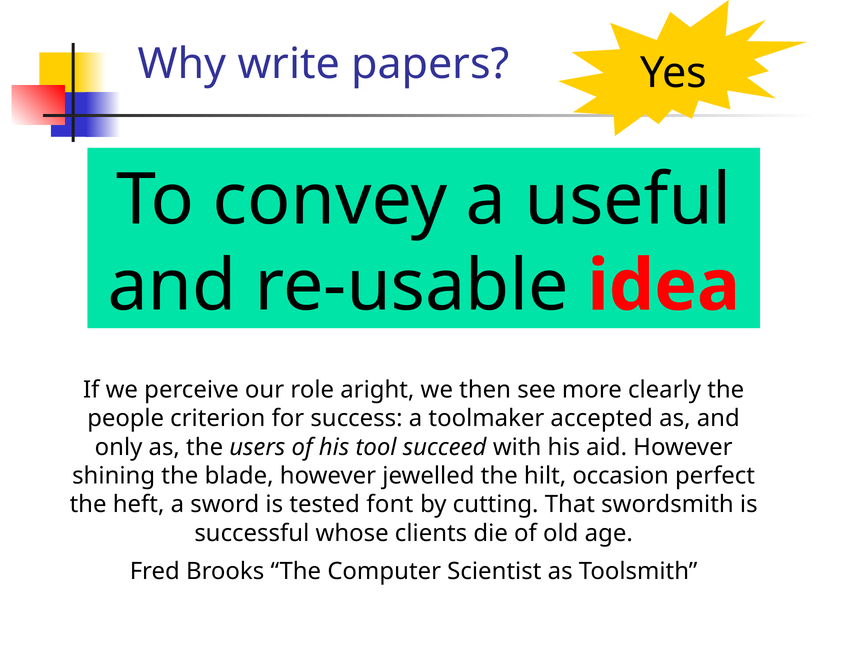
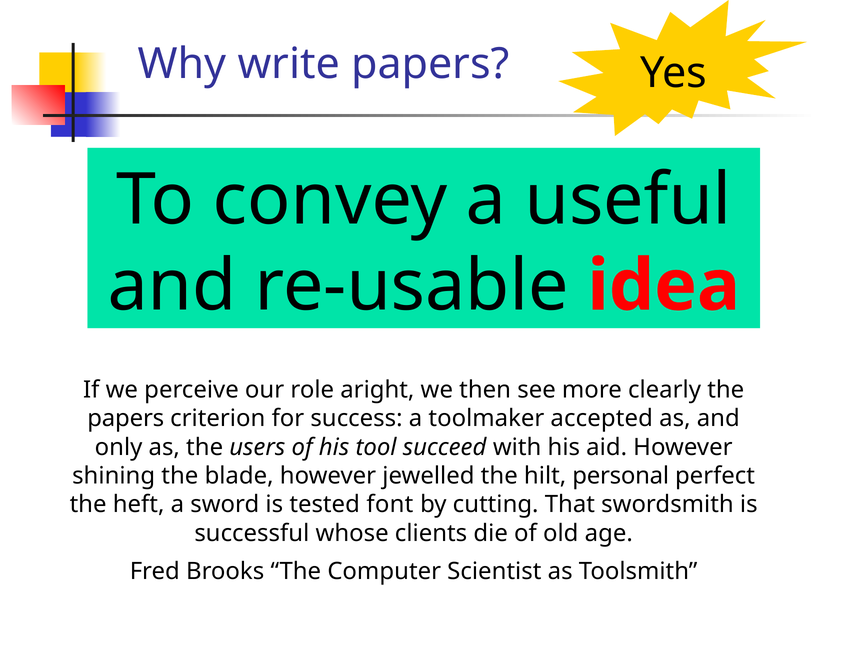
people at (126, 419): people -> papers
occasion: occasion -> personal
